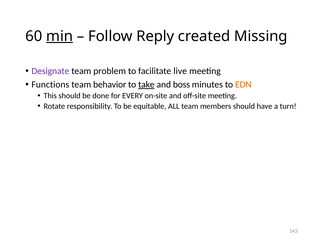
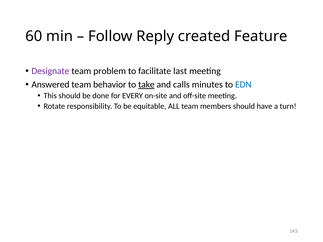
min underline: present -> none
Missing: Missing -> Feature
live: live -> last
Functions: Functions -> Answered
boss: boss -> calls
EDN colour: orange -> blue
